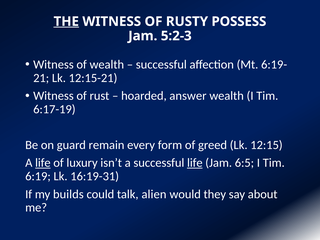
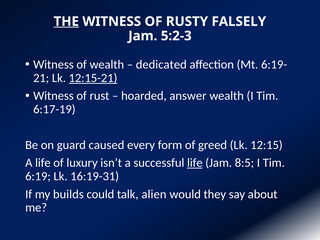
POSSESS: POSSESS -> FALSELY
successful at (161, 65): successful -> dedicated
12:15-21 underline: none -> present
remain: remain -> caused
life at (43, 163) underline: present -> none
6:5: 6:5 -> 8:5
